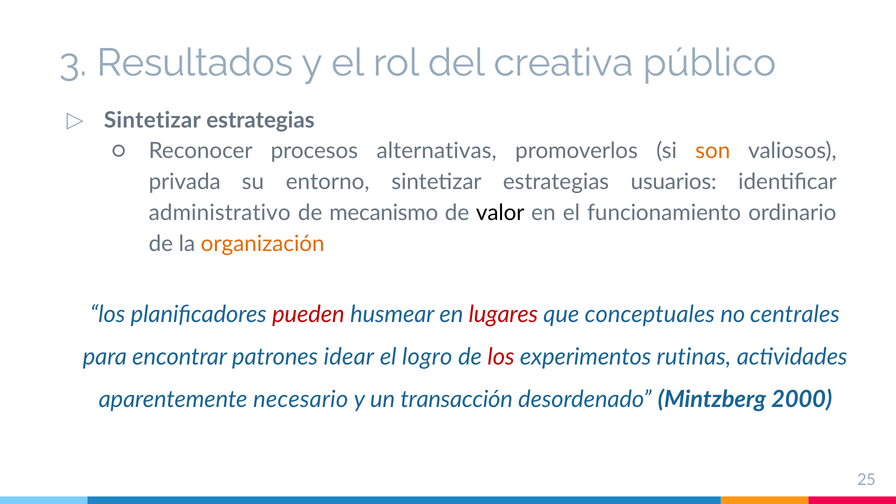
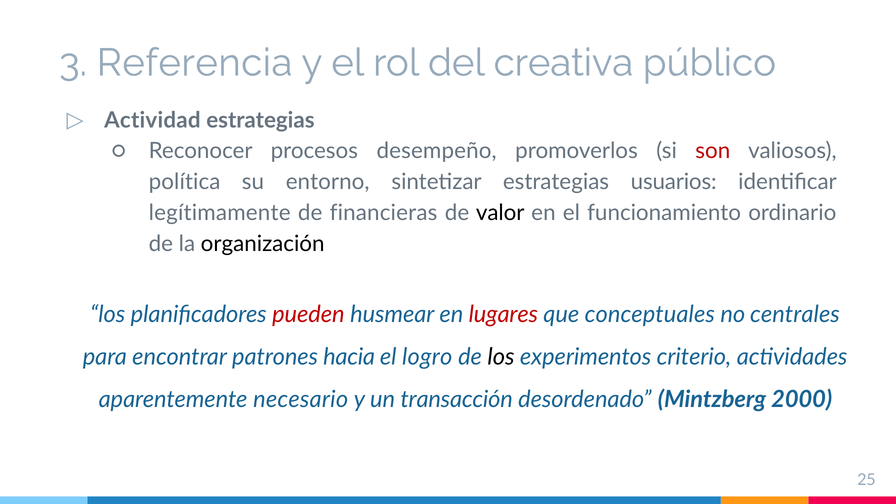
Resultados: Resultados -> Referencia
Sintetizar at (152, 120): Sintetizar -> Actividad
alternativas: alternativas -> desempeño
son colour: orange -> red
privada: privada -> política
administrativo: administrativo -> legítimamente
mecanismo: mecanismo -> financieras
organización colour: orange -> black
idear: idear -> hacia
los at (501, 357) colour: red -> black
rutinas: rutinas -> criterio
